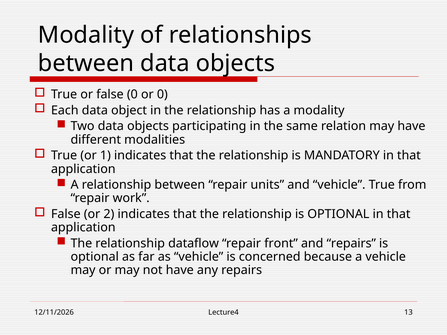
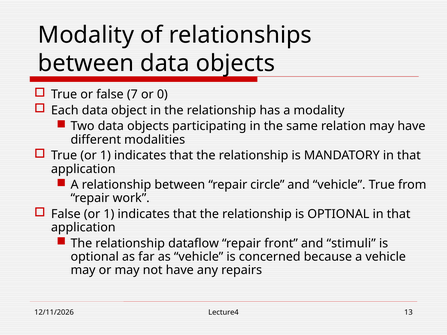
false 0: 0 -> 7
units: units -> circle
False or 2: 2 -> 1
and repairs: repairs -> stimuli
